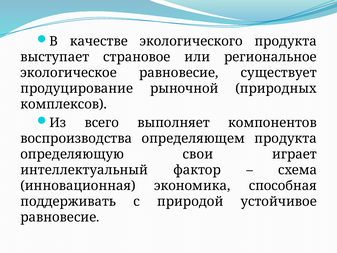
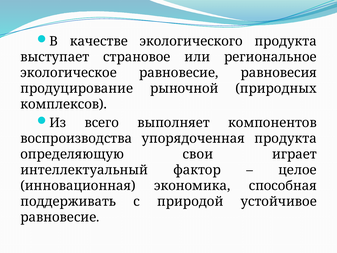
существует: существует -> равновесия
определяющем: определяющем -> упорядоченная
схема: схема -> целое
